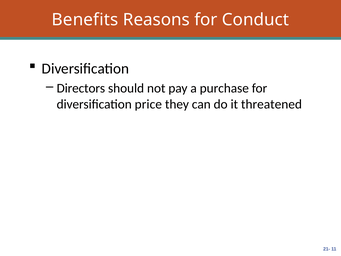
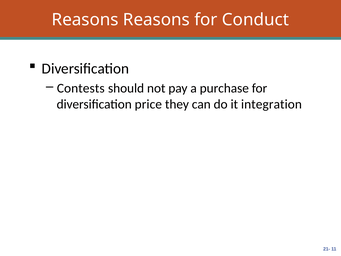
Benefits at (85, 20): Benefits -> Reasons
Directors: Directors -> Contests
threatened: threatened -> integration
